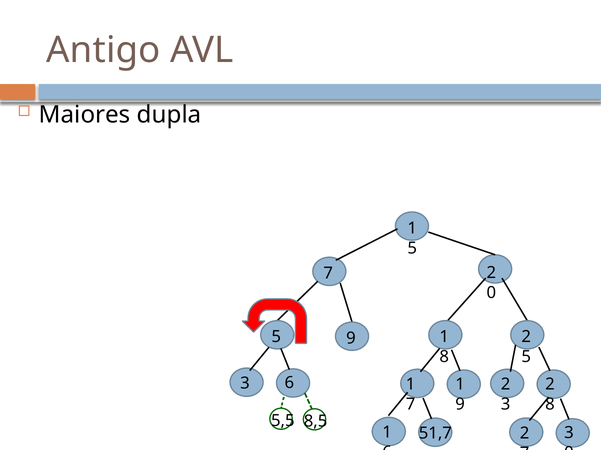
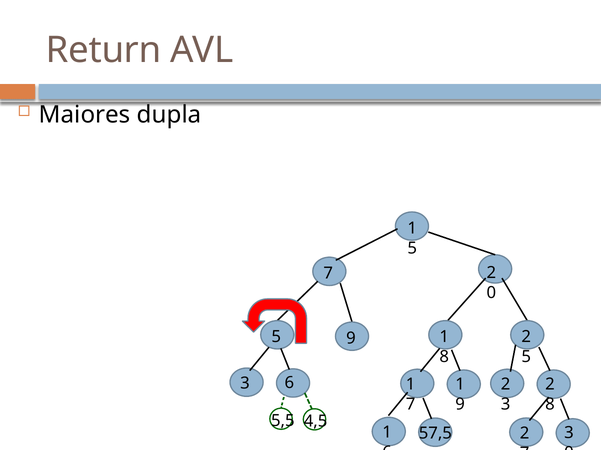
Antigo: Antigo -> Return
8,5: 8,5 -> 4,5
51,7: 51,7 -> 57,5
